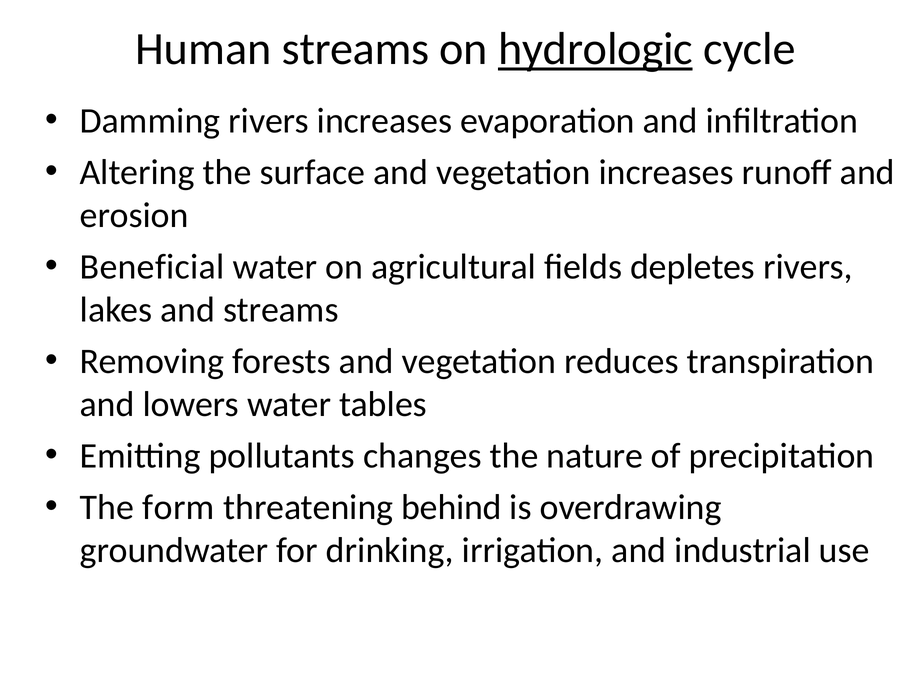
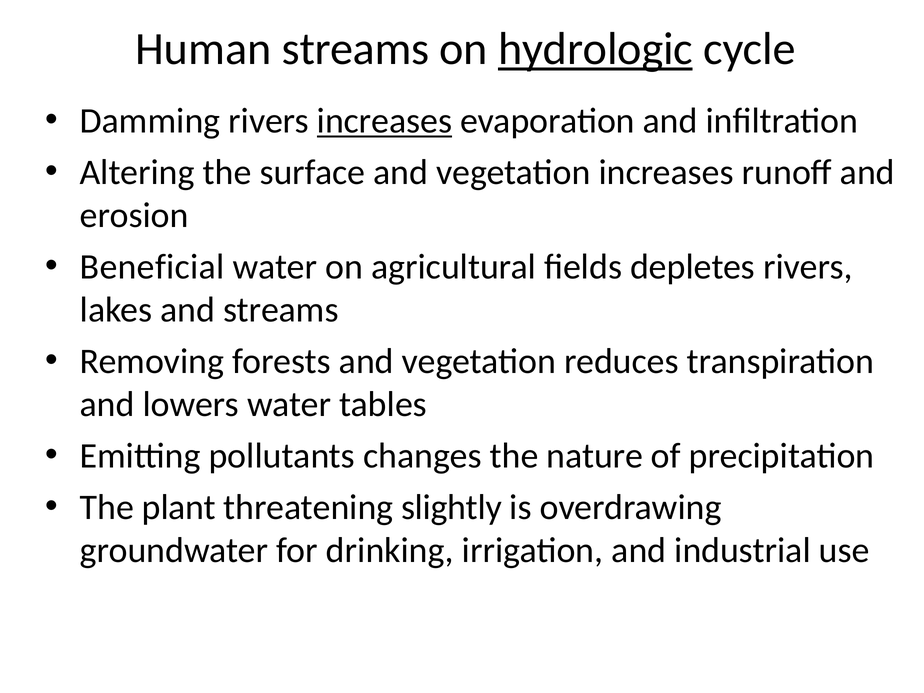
increases at (385, 121) underline: none -> present
form: form -> plant
behind: behind -> slightly
